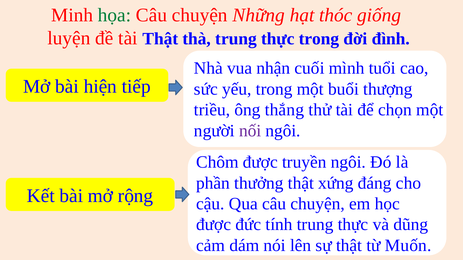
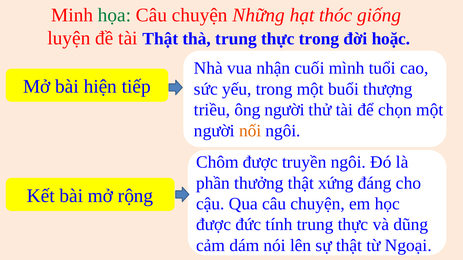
đình: đình -> hoặc
ông thắng: thắng -> người
nối colour: purple -> orange
Muốn: Muốn -> Ngoại
